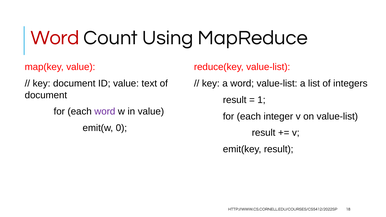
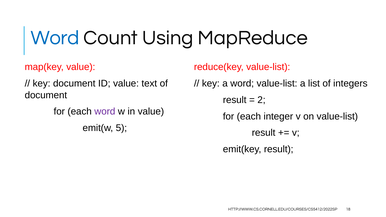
Word at (55, 38) colour: red -> blue
1: 1 -> 2
0: 0 -> 5
